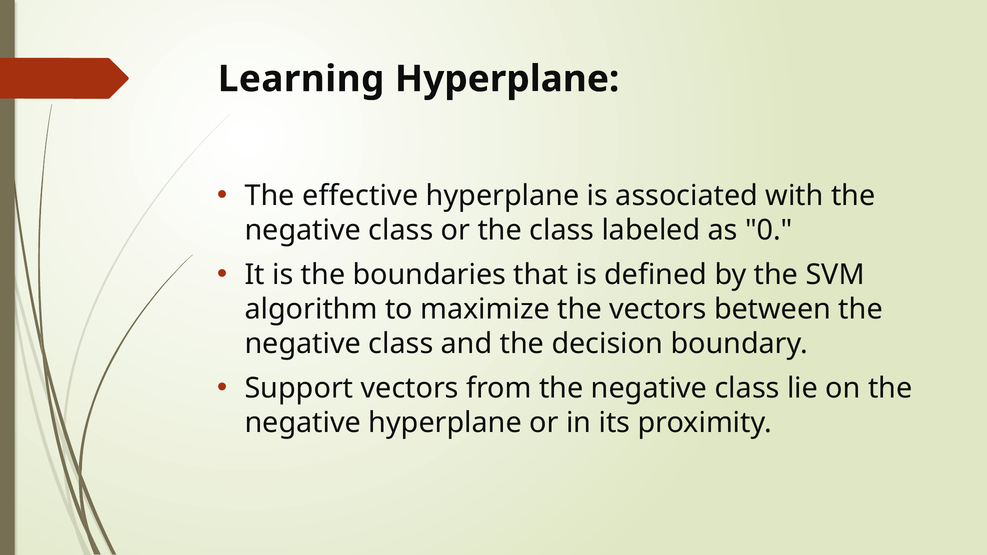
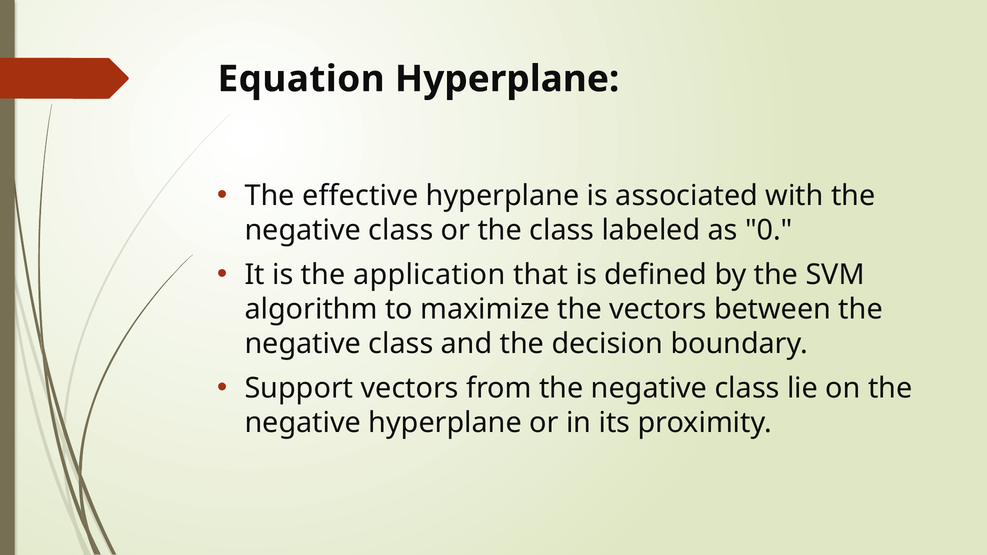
Learning: Learning -> Equation
boundaries: boundaries -> application
